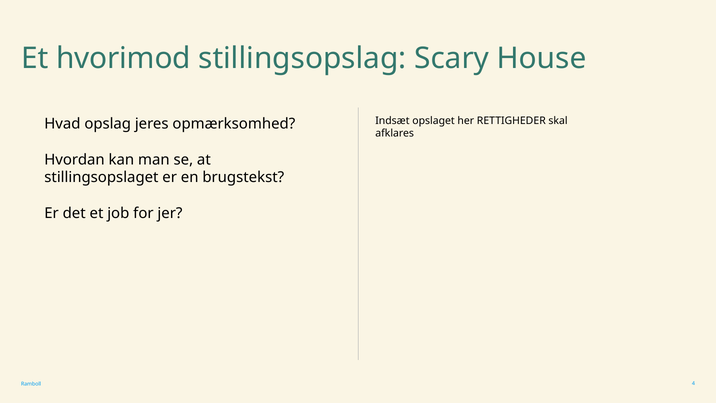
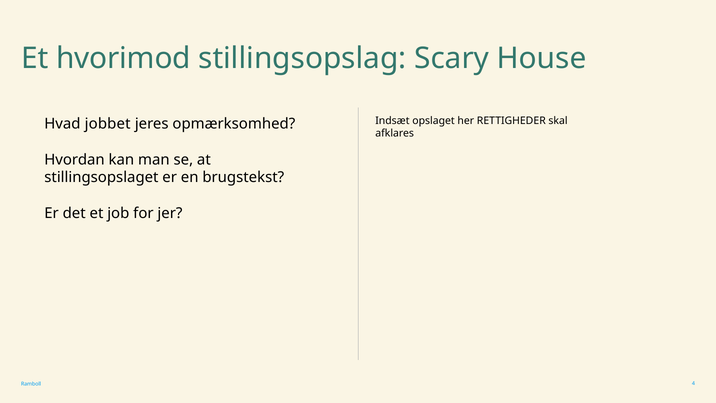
opslag: opslag -> jobbet
